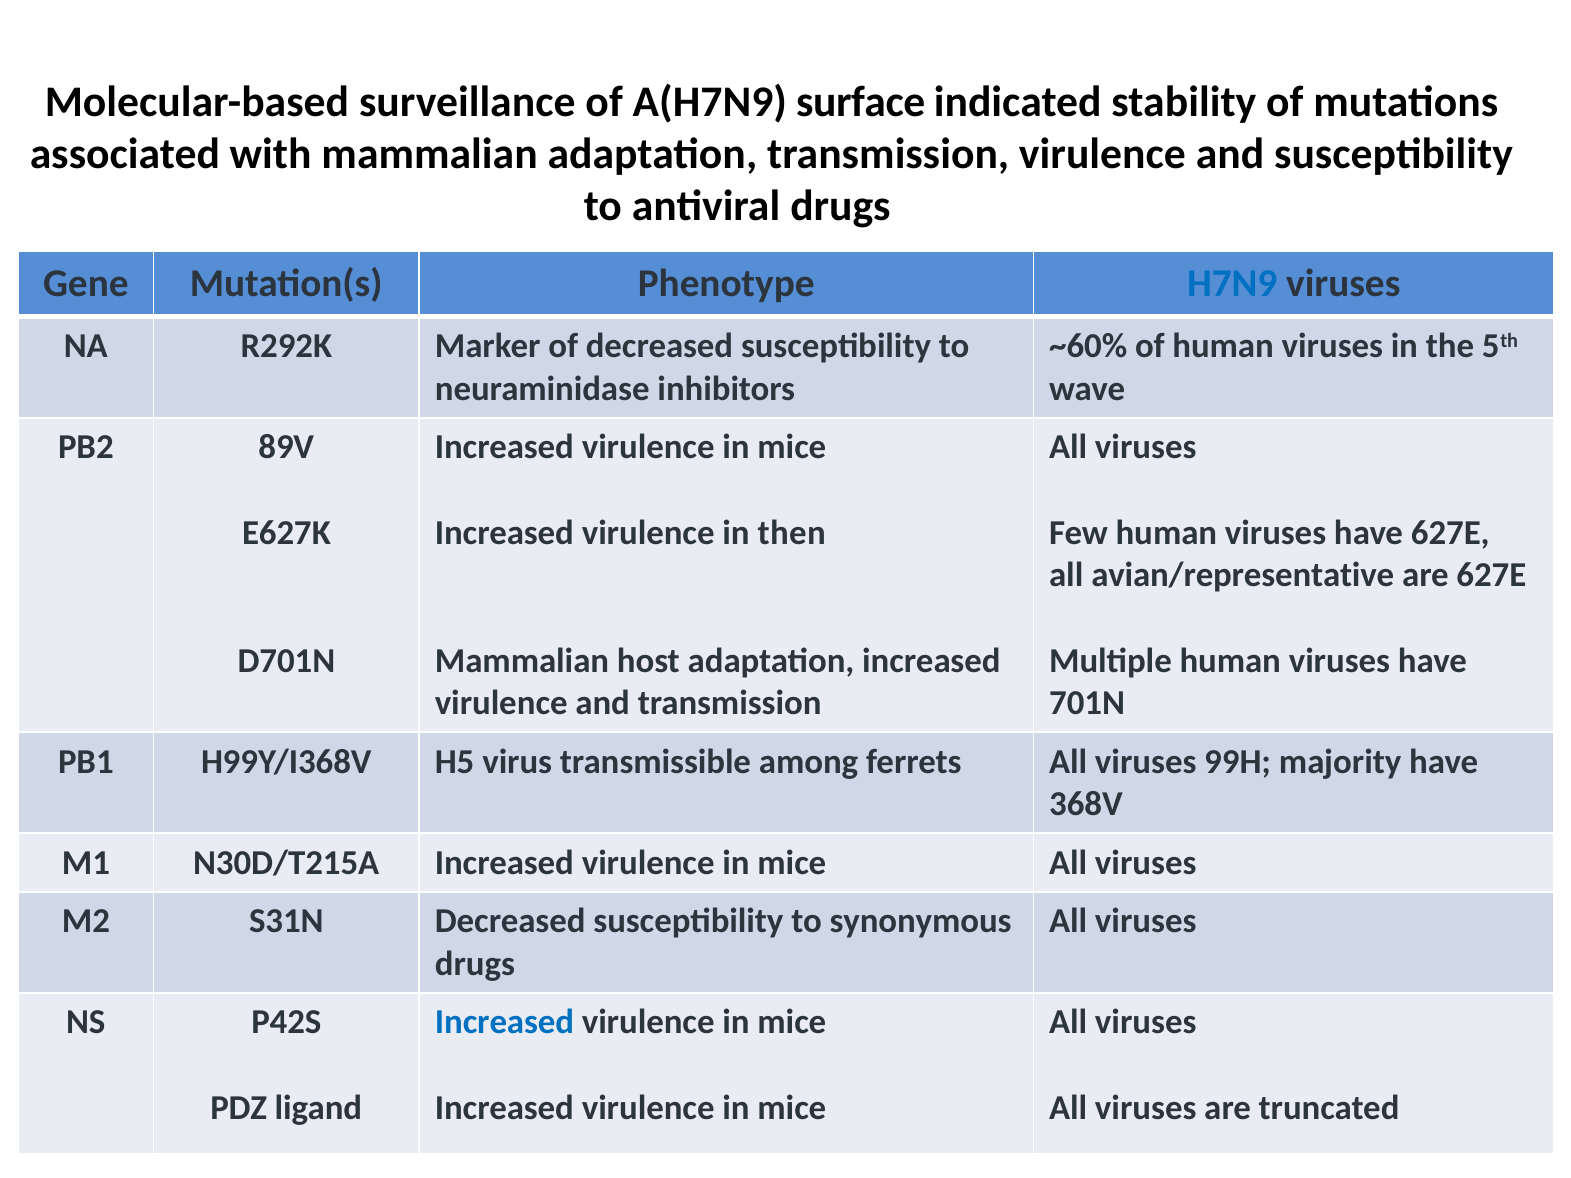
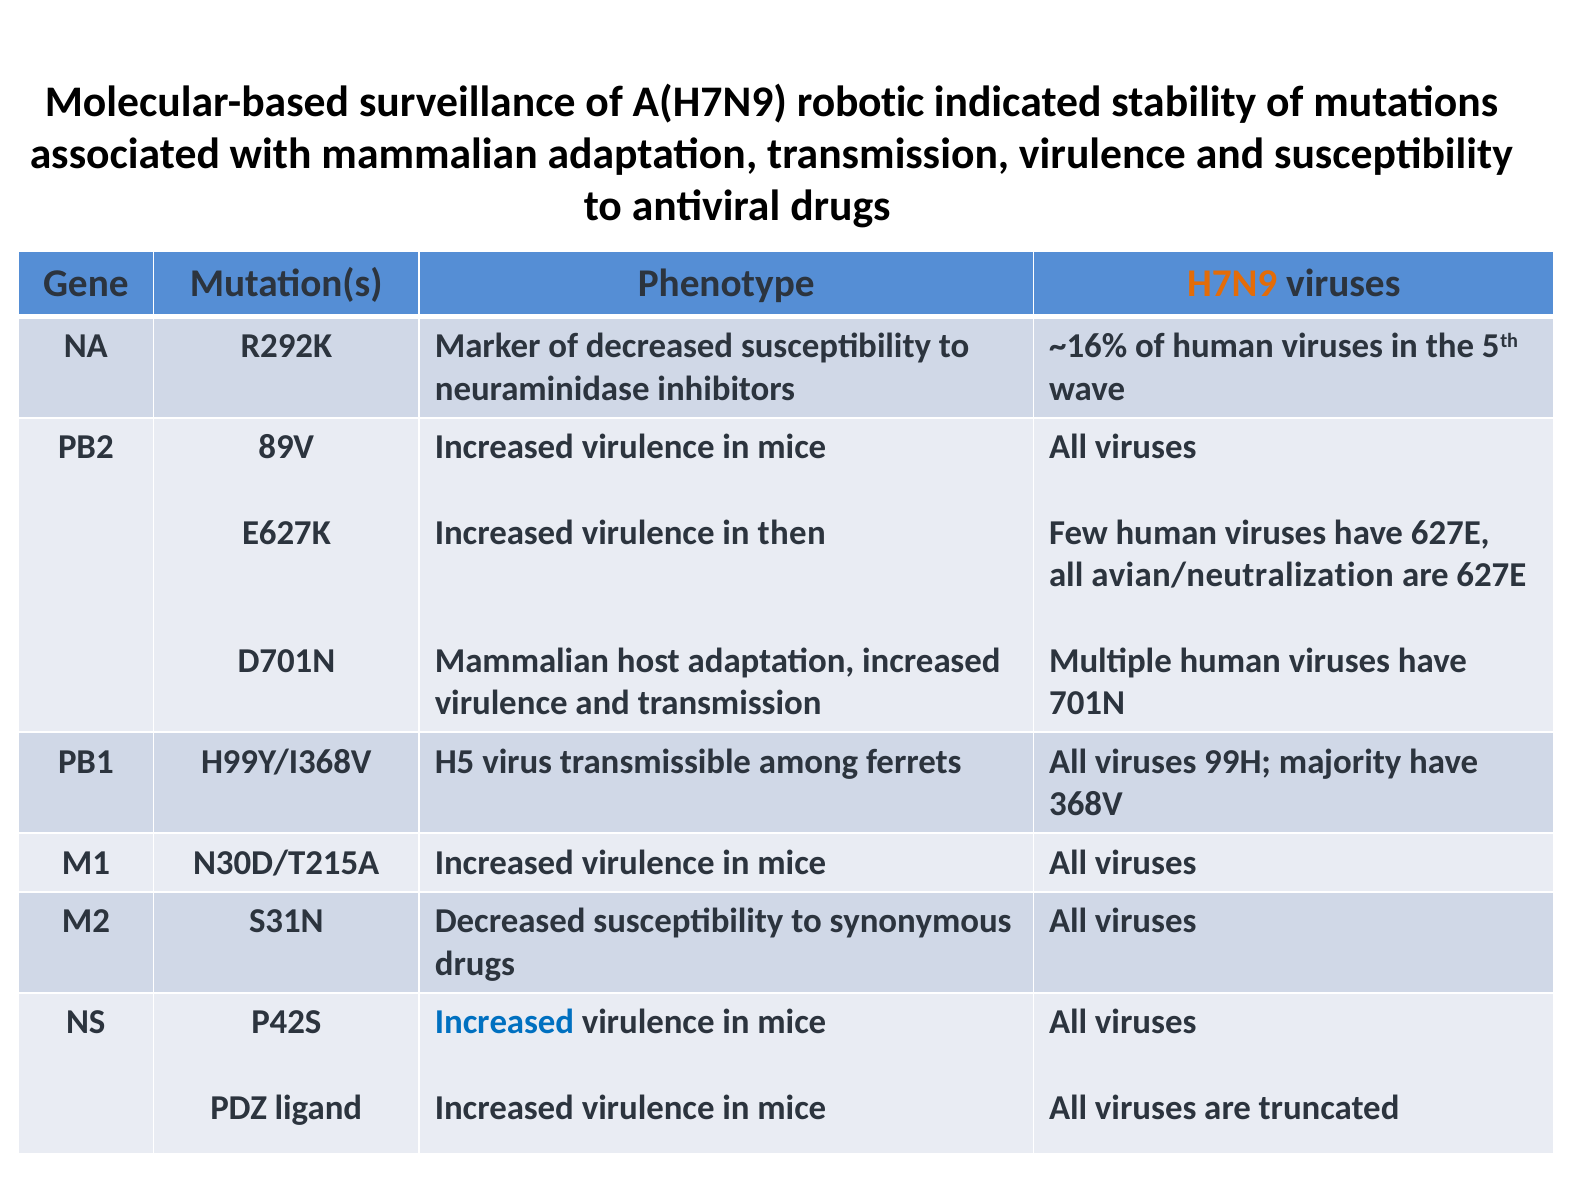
surface: surface -> robotic
H7N9 colour: blue -> orange
~60%: ~60% -> ~16%
avian/representative: avian/representative -> avian/neutralization
